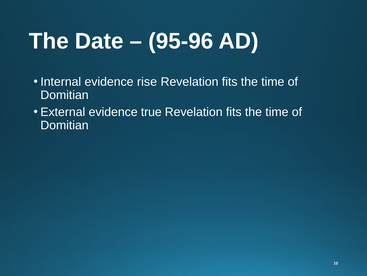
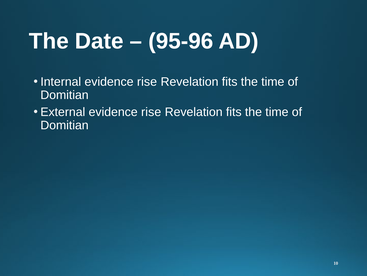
External evidence true: true -> rise
